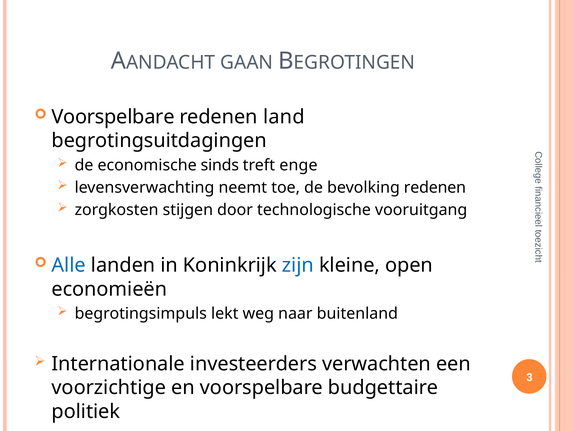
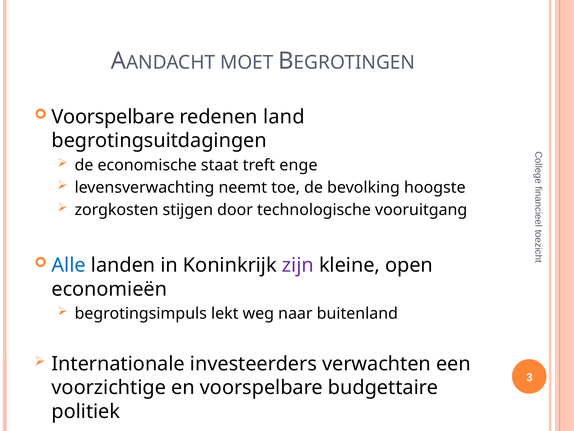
GAAN: GAAN -> MOET
sinds: sinds -> staat
bevolking redenen: redenen -> hoogste
zijn colour: blue -> purple
